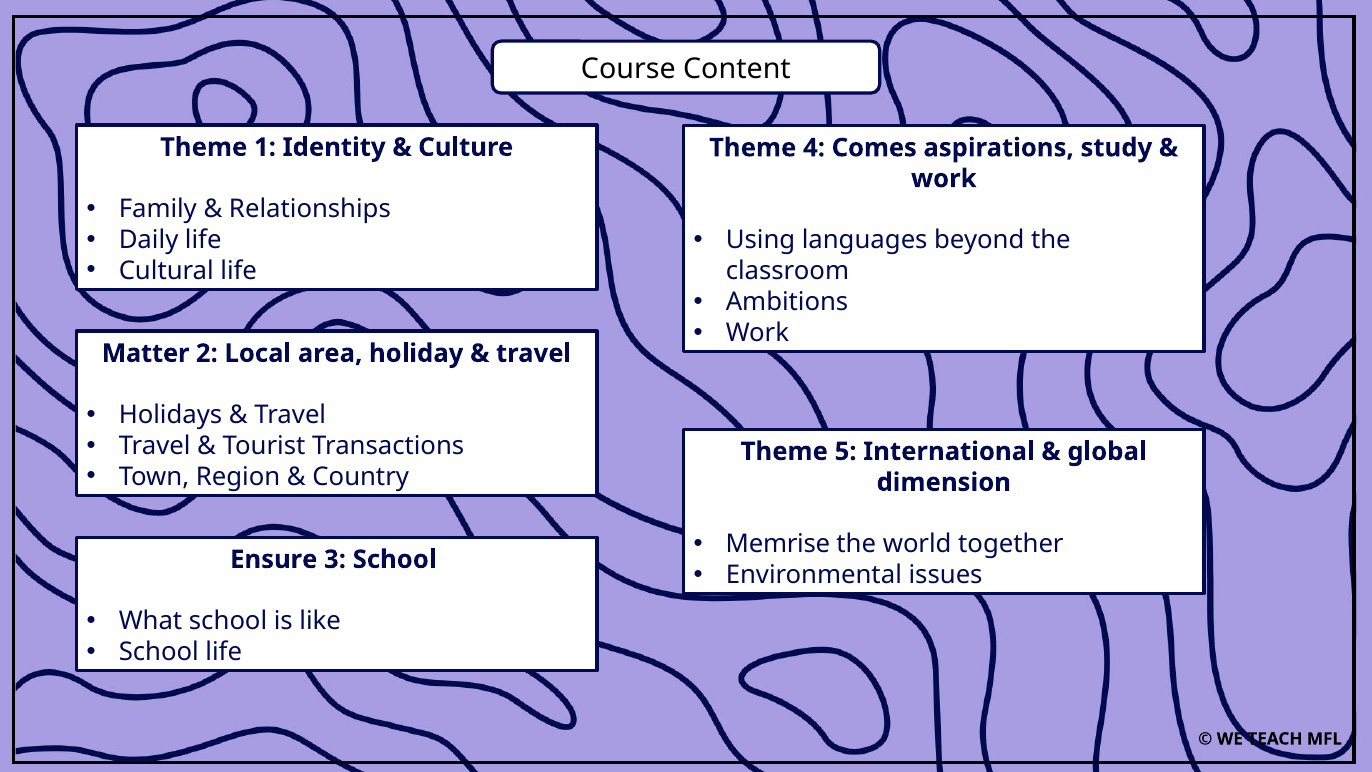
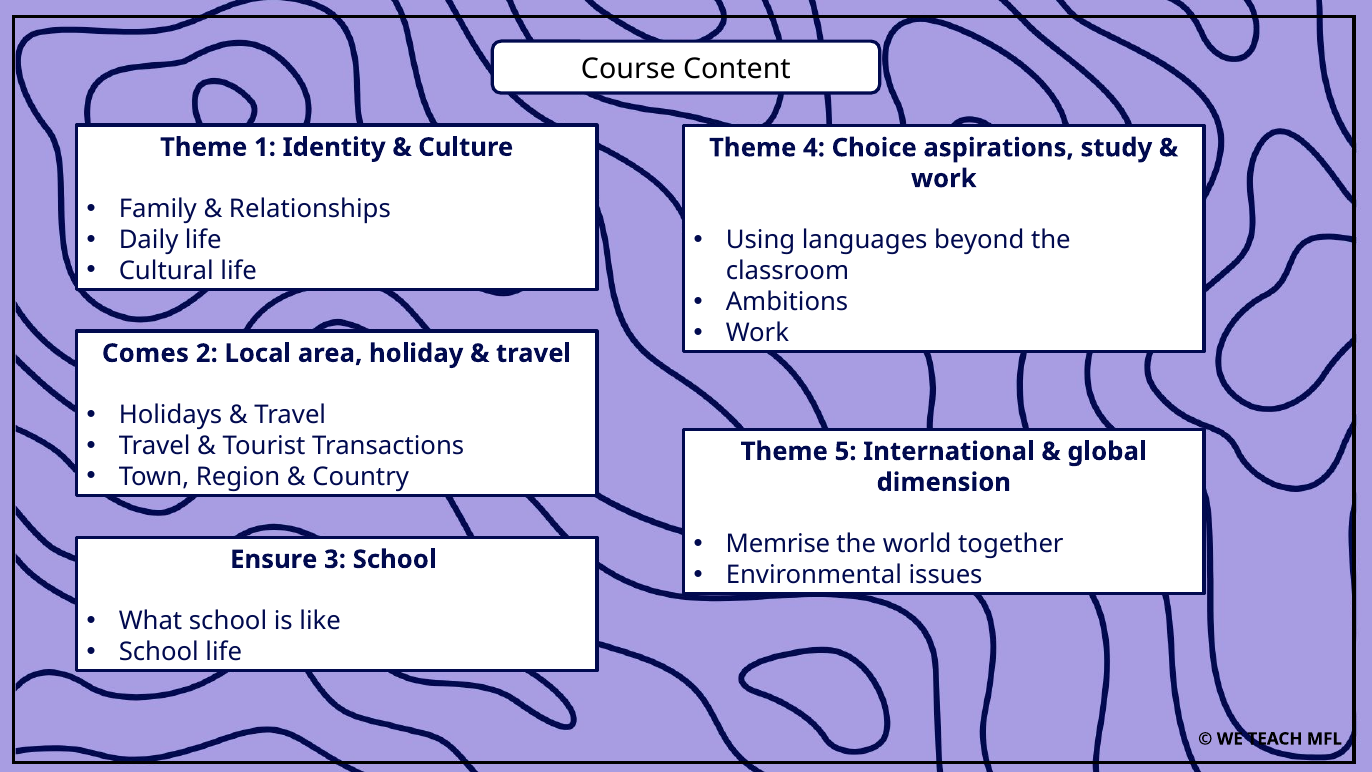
Comes: Comes -> Choice
Matter: Matter -> Comes
